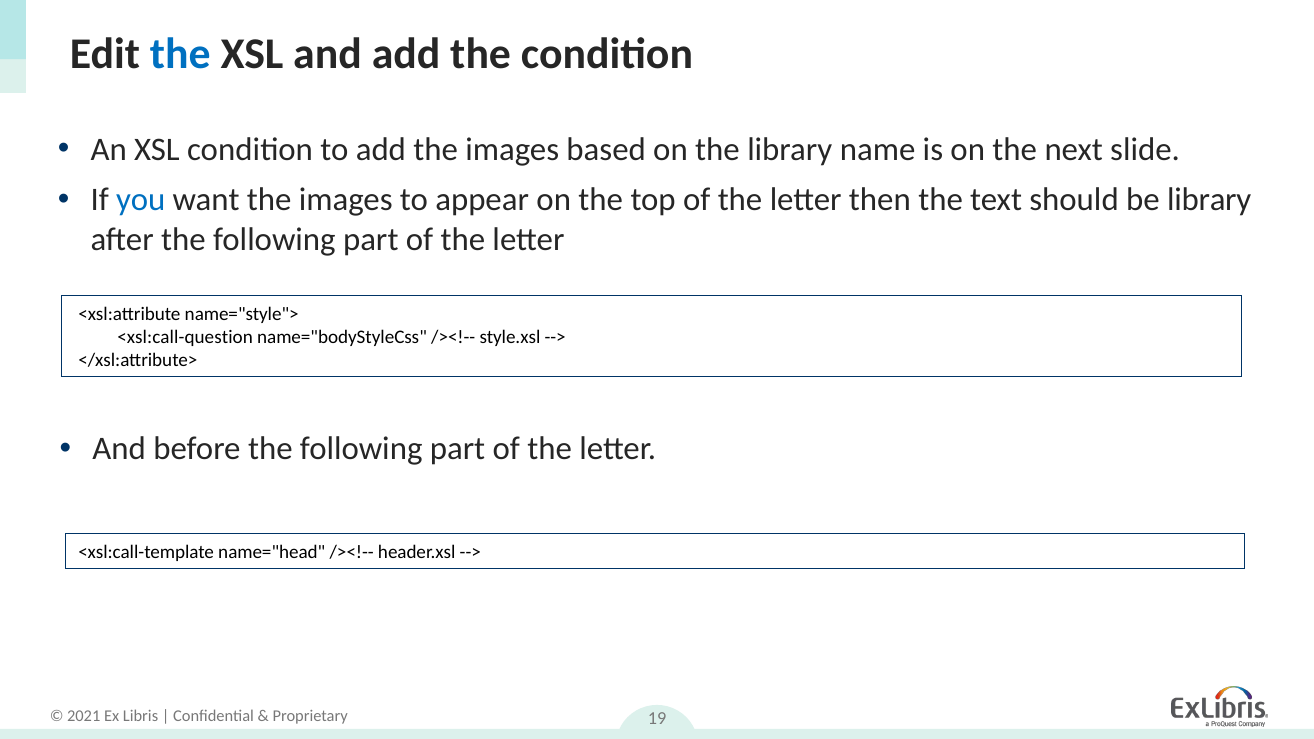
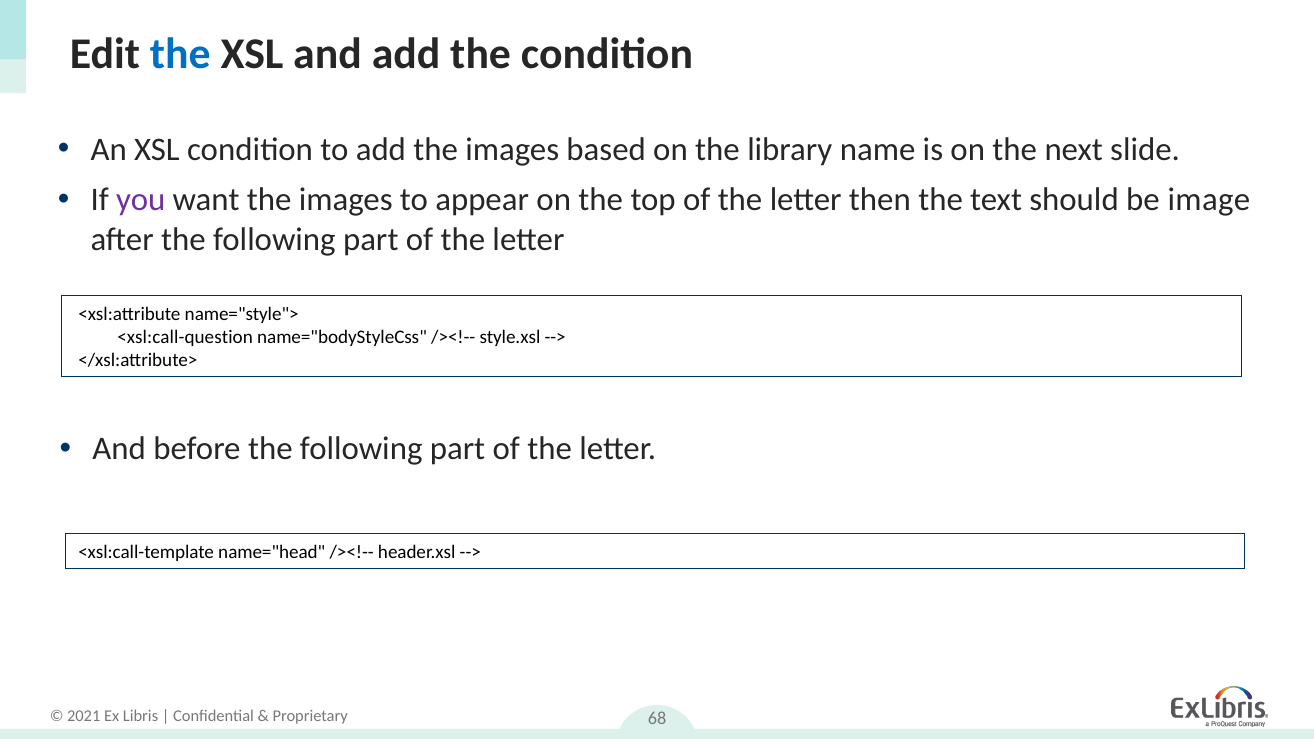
you colour: blue -> purple
be library: library -> image
19: 19 -> 68
